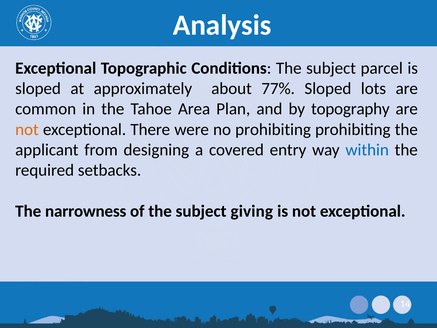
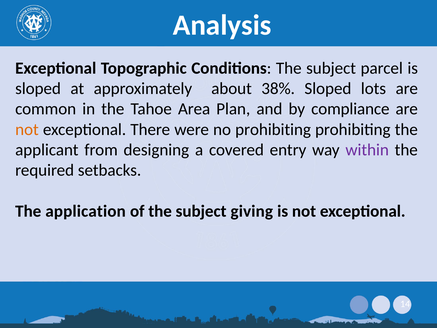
77%: 77% -> 38%
topography: topography -> compliance
within colour: blue -> purple
narrowness: narrowness -> application
